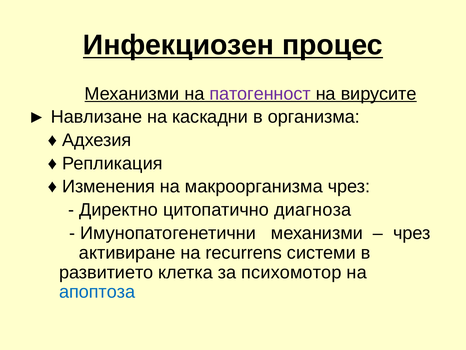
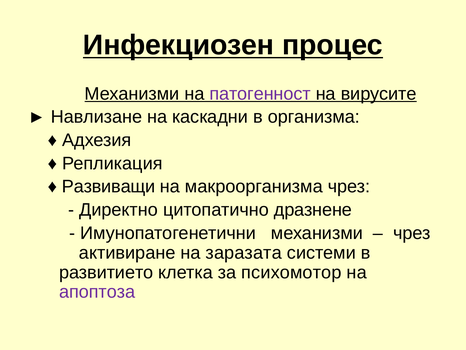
Изменения: Изменения -> Развиващи
диагноза: диагноза -> дразнене
recurrens: recurrens -> заразата
апоптоза colour: blue -> purple
